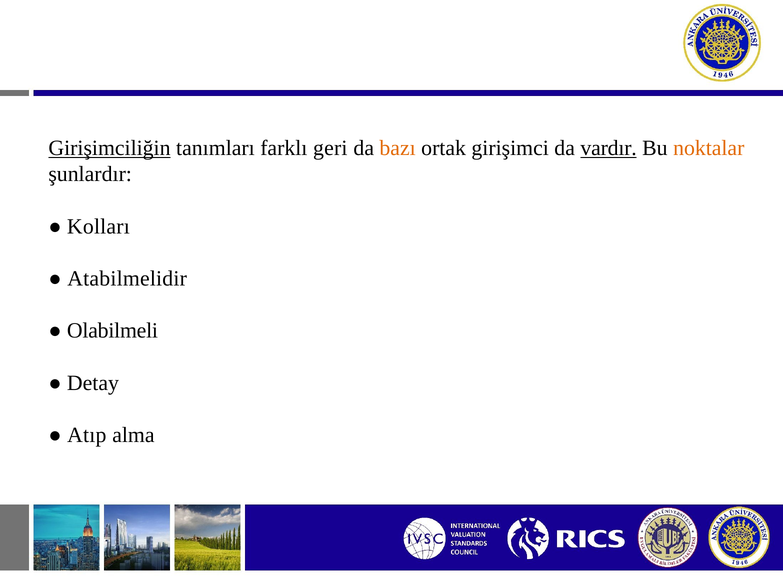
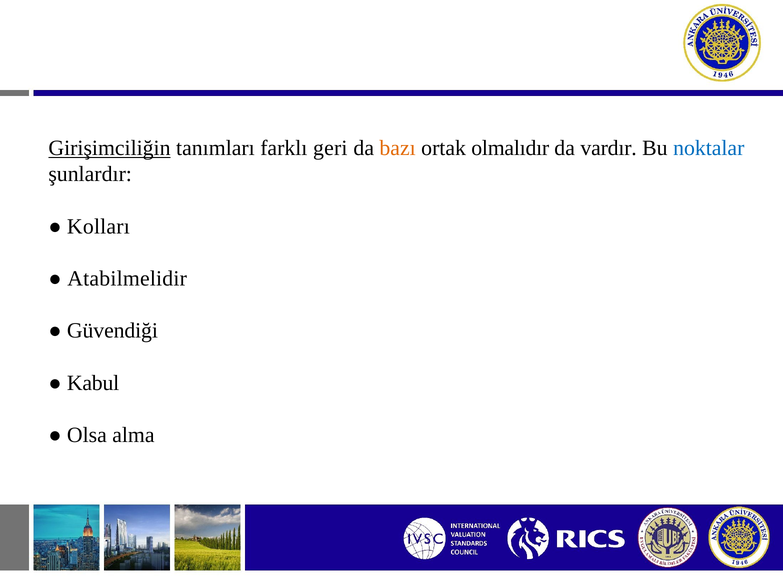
girişimci: girişimci -> olmalıdır
vardır underline: present -> none
noktalar colour: orange -> blue
Olabilmeli: Olabilmeli -> Güvendiği
Detay: Detay -> Kabul
Atıp: Atıp -> Olsa
